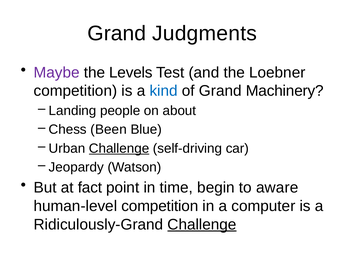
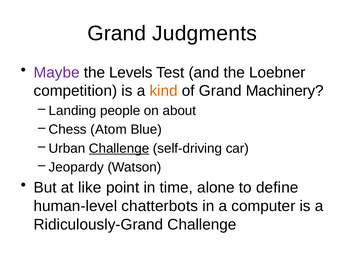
kind colour: blue -> orange
Been: Been -> Atom
fact: fact -> like
begin: begin -> alone
aware: aware -> define
human-level competition: competition -> chatterbots
Challenge at (202, 224) underline: present -> none
